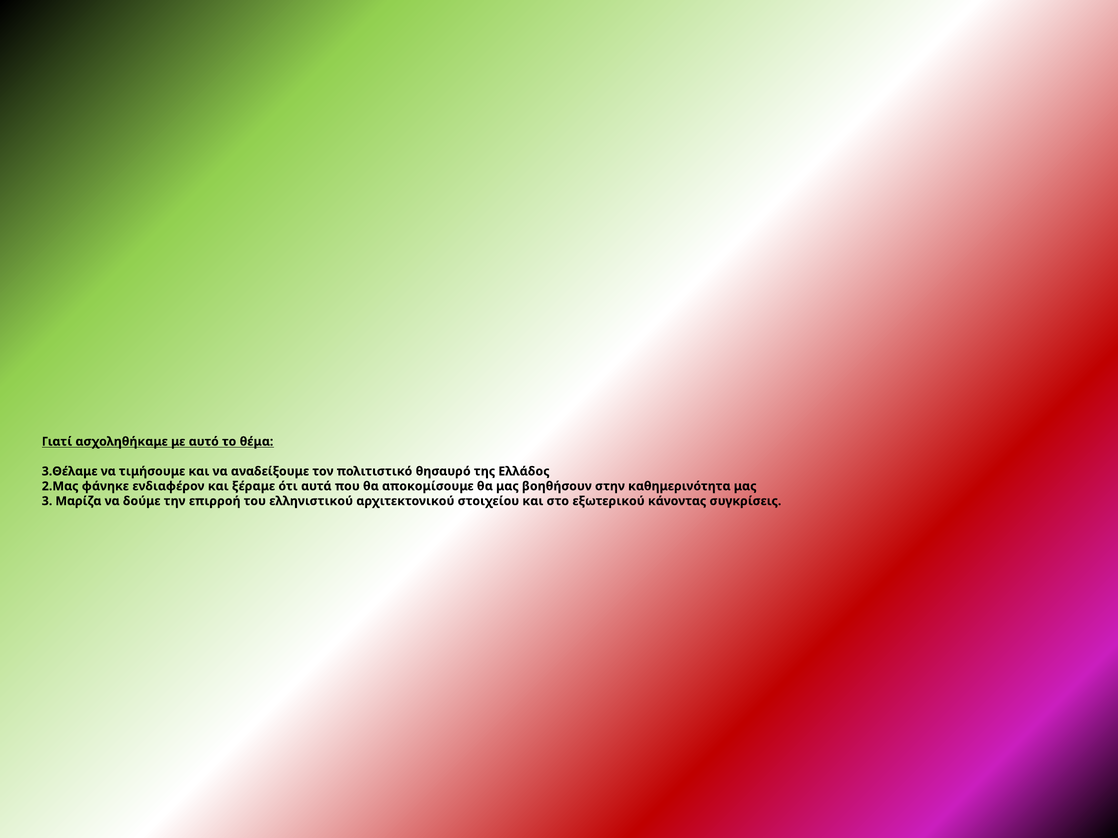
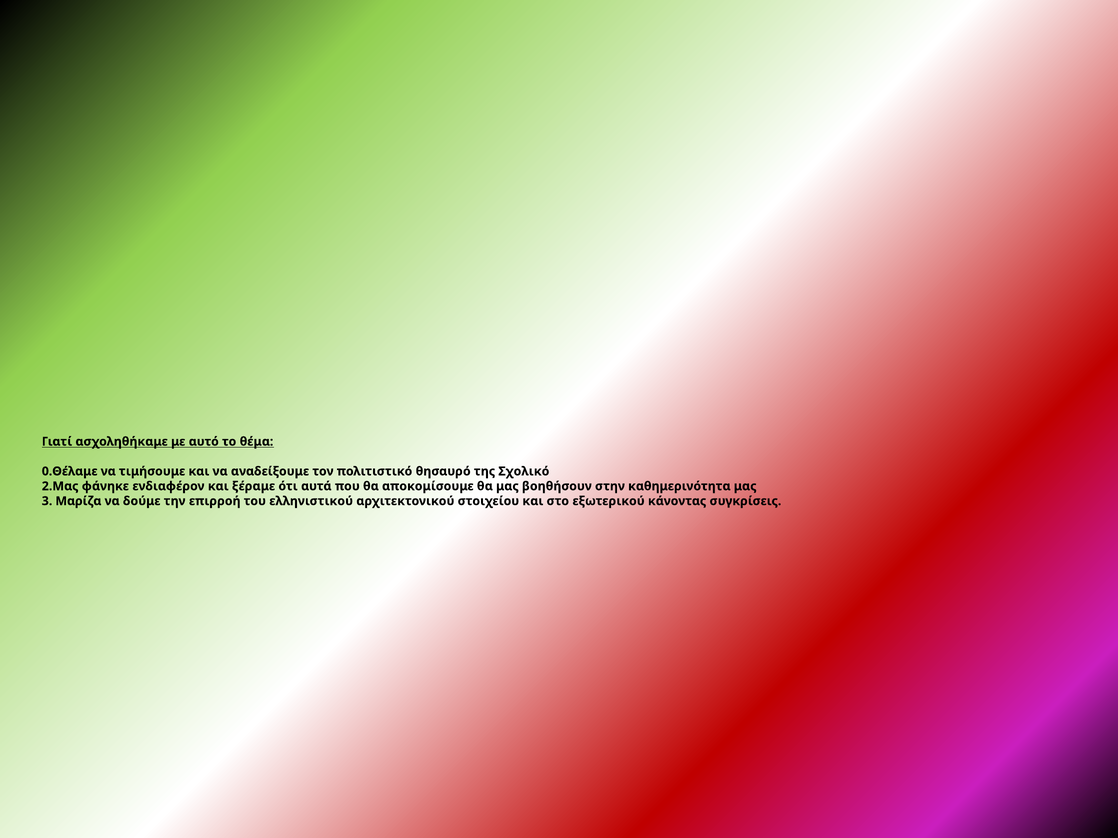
3.Θέλαμε: 3.Θέλαμε -> 0.Θέλαμε
Ελλάδος: Ελλάδος -> Σχολικό
